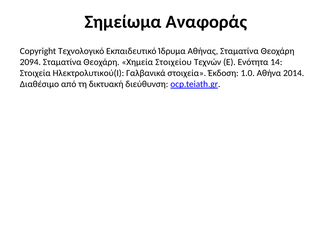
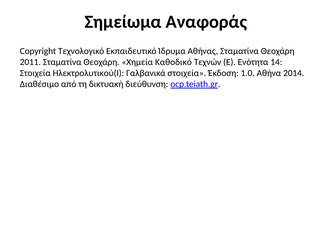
2094: 2094 -> 2011
Στοιχείου: Στοιχείου -> Καθοδικό
